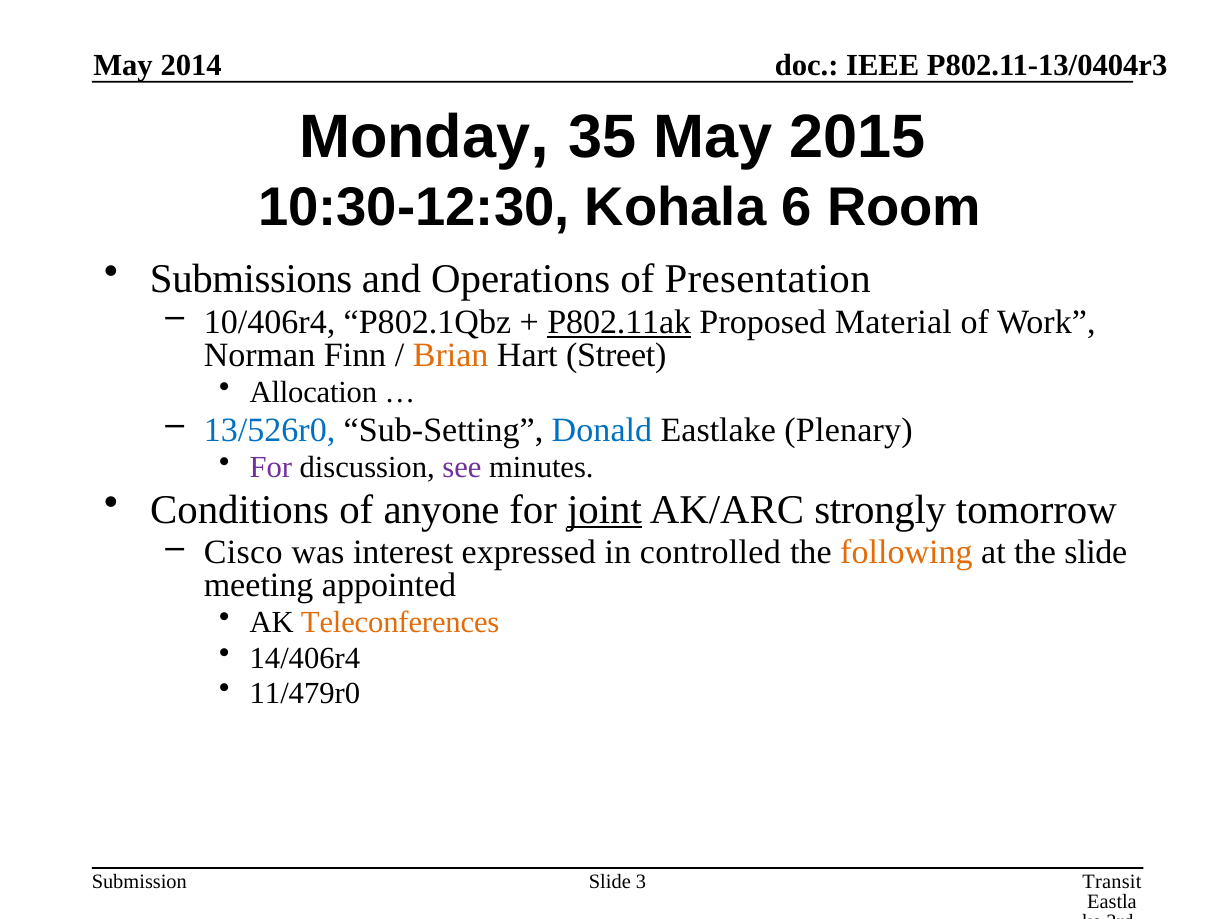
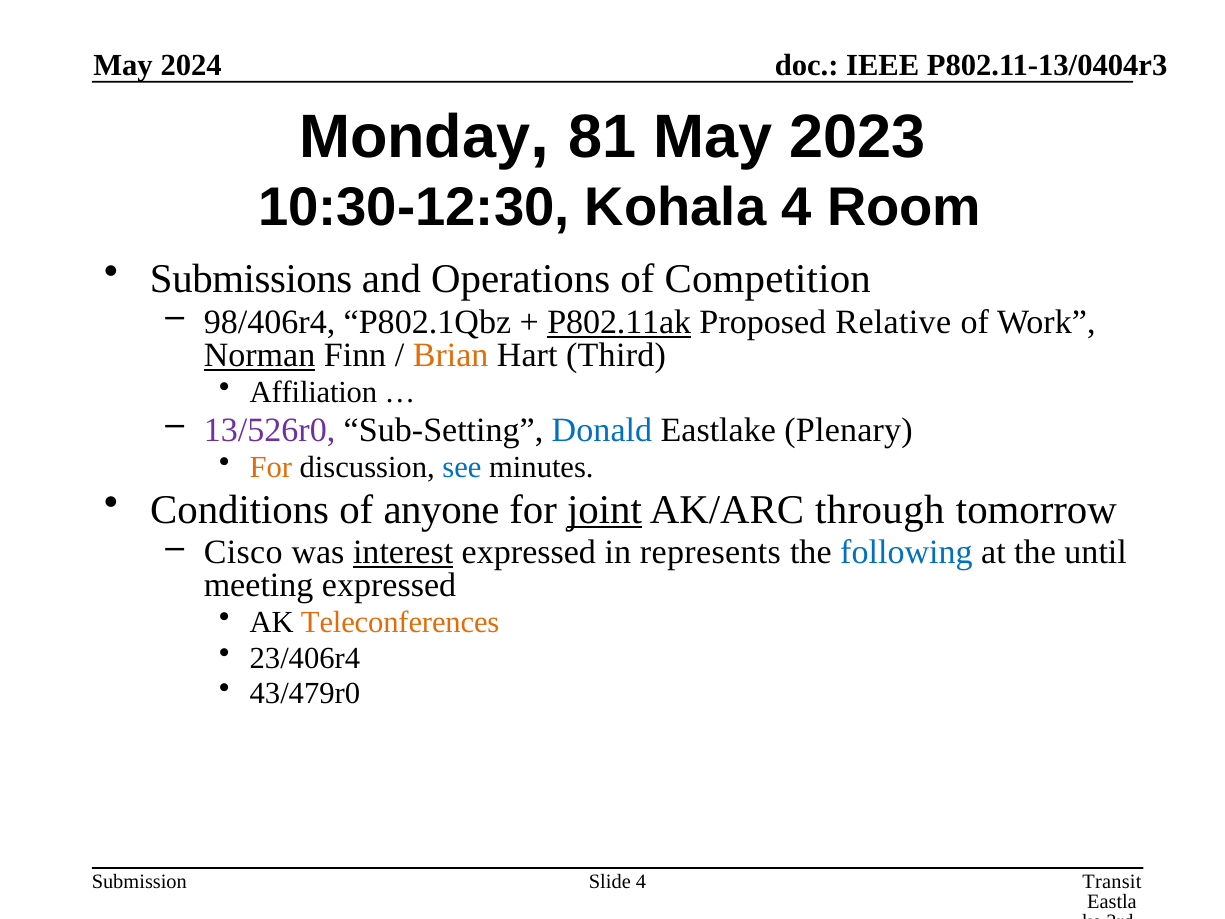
2014: 2014 -> 2024
35: 35 -> 81
2015: 2015 -> 2023
Kohala 6: 6 -> 4
Presentation: Presentation -> Competition
10/406r4: 10/406r4 -> 98/406r4
Material: Material -> Relative
Norman underline: none -> present
Street: Street -> Third
Allocation: Allocation -> Affiliation
13/526r0 colour: blue -> purple
For at (271, 467) colour: purple -> orange
see colour: purple -> blue
strongly: strongly -> through
interest underline: none -> present
controlled: controlled -> represents
following colour: orange -> blue
the slide: slide -> until
meeting appointed: appointed -> expressed
14/406r4: 14/406r4 -> 23/406r4
11/479r0: 11/479r0 -> 43/479r0
Slide 3: 3 -> 4
